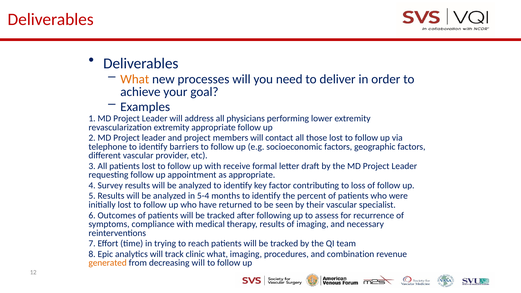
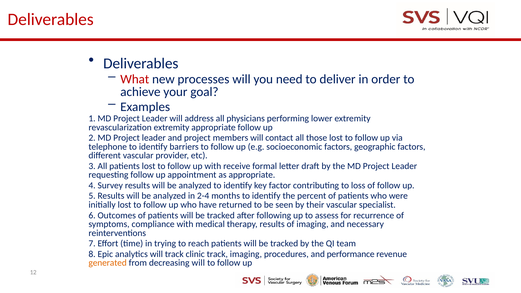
What at (135, 79) colour: orange -> red
5-4: 5-4 -> 2-4
clinic what: what -> track
combination: combination -> performance
